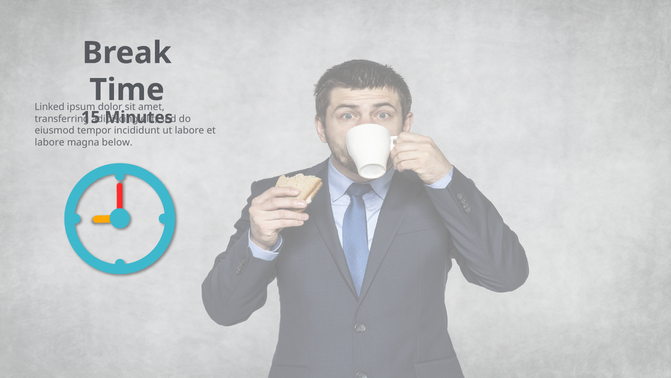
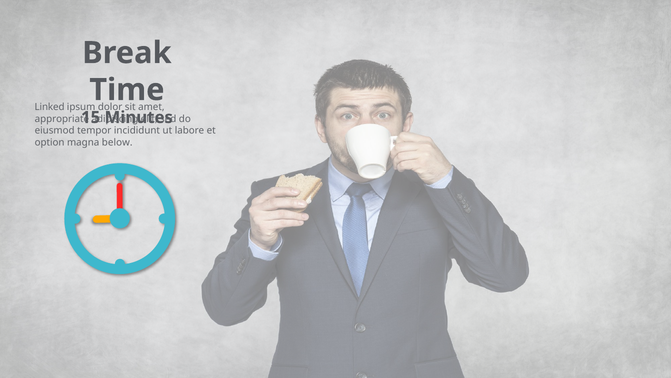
transferring: transferring -> appropriate
labore at (50, 142): labore -> option
